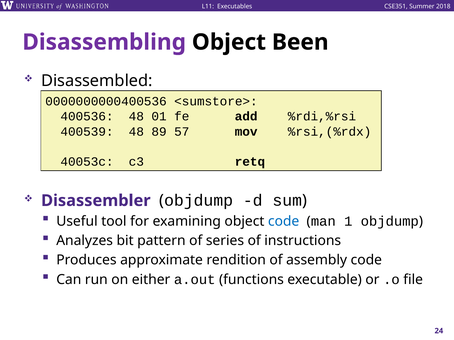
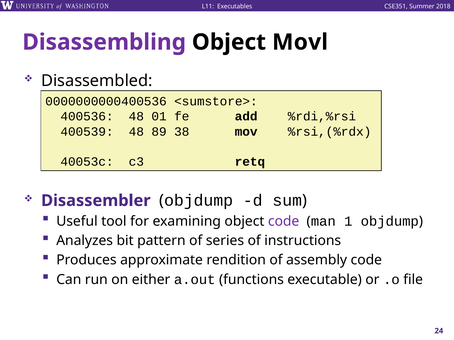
Been: Been -> Movl
57: 57 -> 38
code at (284, 222) colour: blue -> purple
